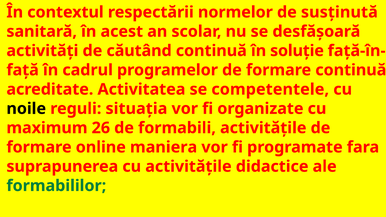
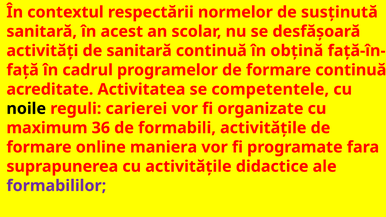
de căutând: căutând -> sanitară
soluție: soluție -> obțină
situația: situația -> carierei
26: 26 -> 36
formabililor colour: green -> purple
